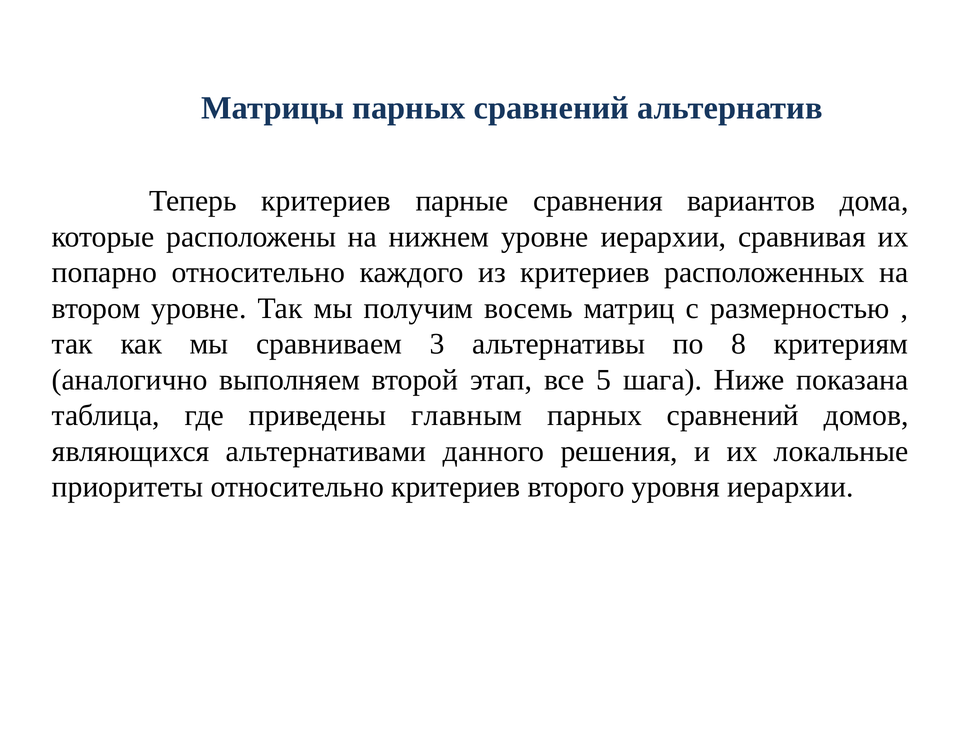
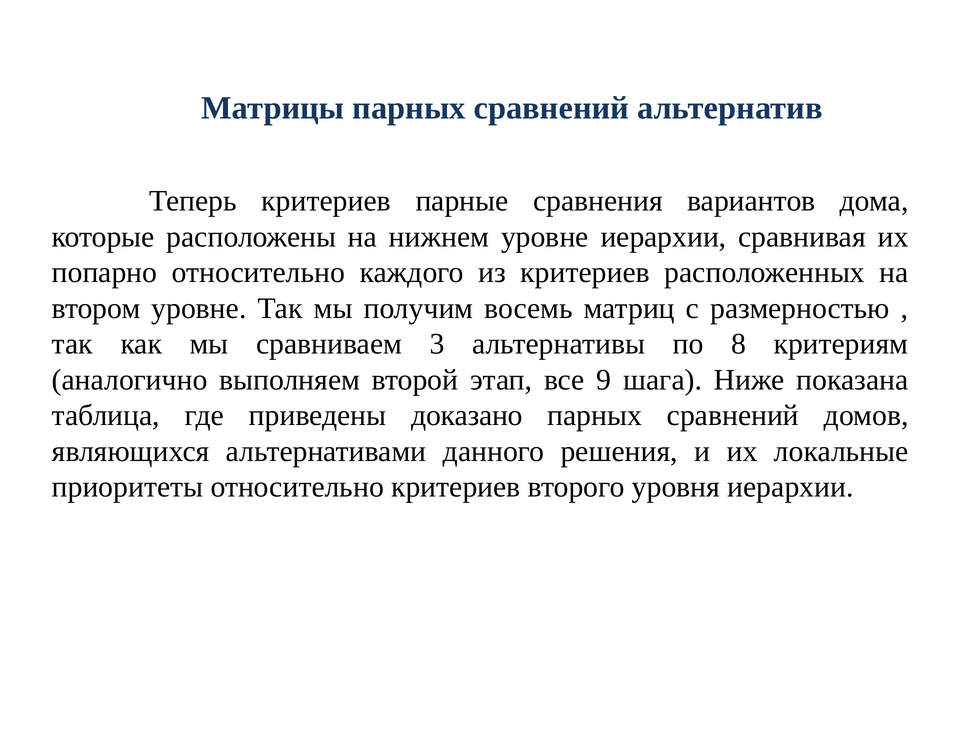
5: 5 -> 9
главным: главным -> доказано
